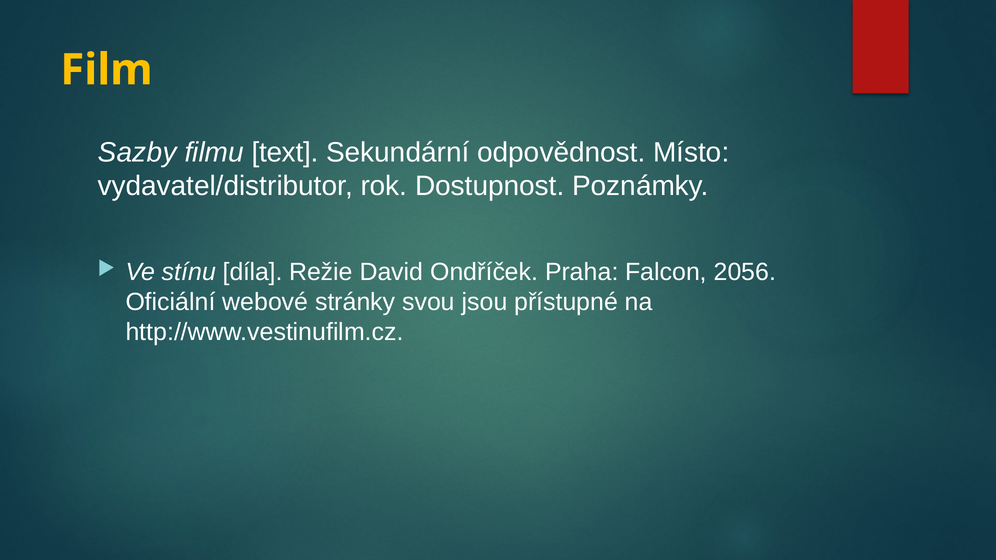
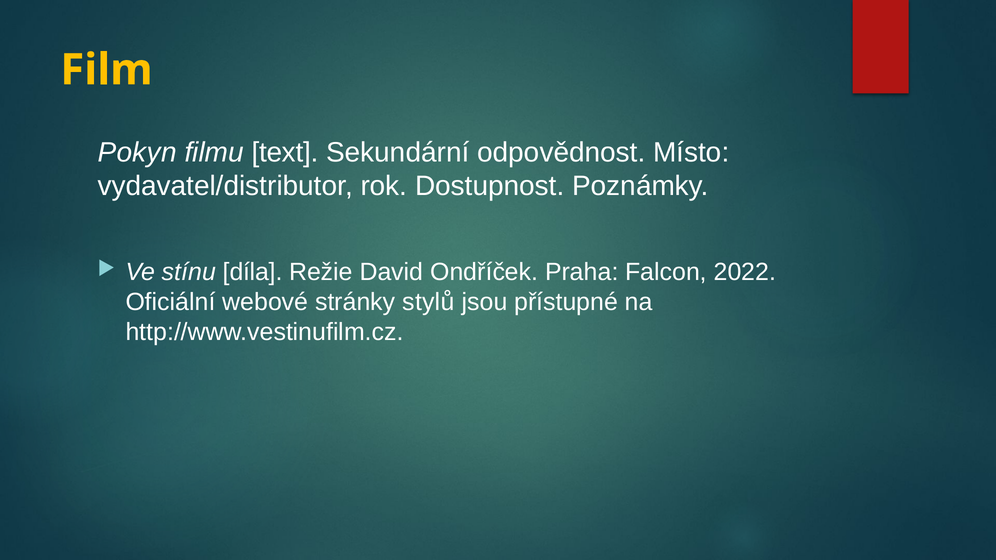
Sazby: Sazby -> Pokyn
2056: 2056 -> 2022
svou: svou -> stylů
